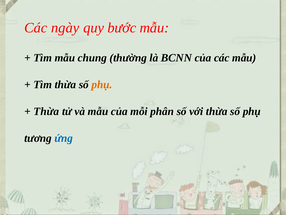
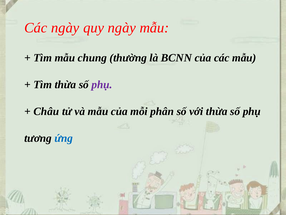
quy bước: bước -> ngày
phụ at (102, 84) colour: orange -> purple
Thừa at (46, 111): Thừa -> Châu
